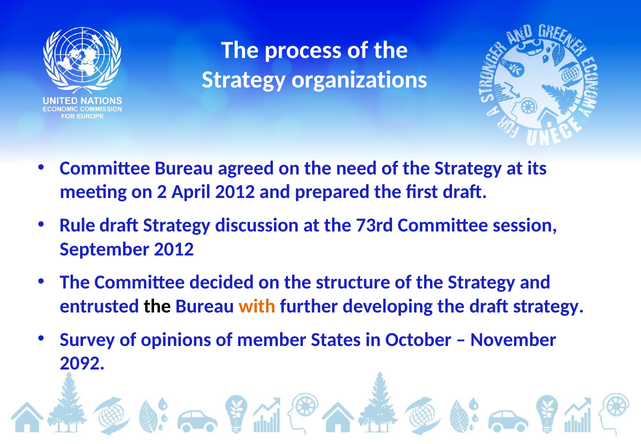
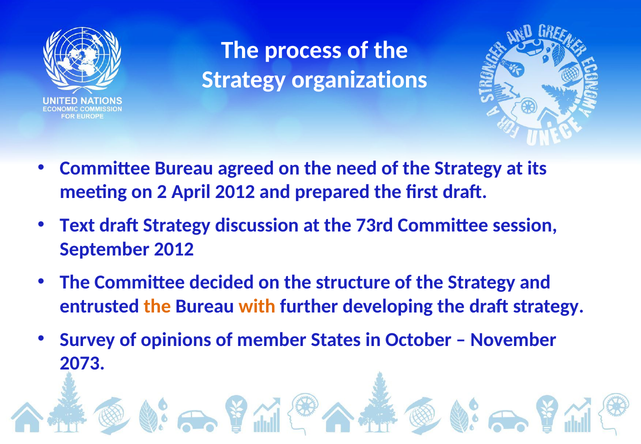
Rule: Rule -> Text
the at (157, 306) colour: black -> orange
2092: 2092 -> 2073
